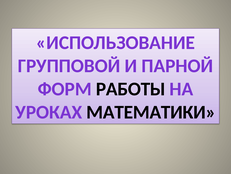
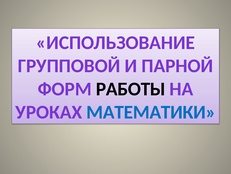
МАТЕМАТИКИ colour: black -> blue
